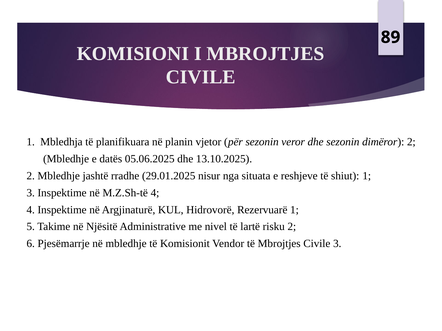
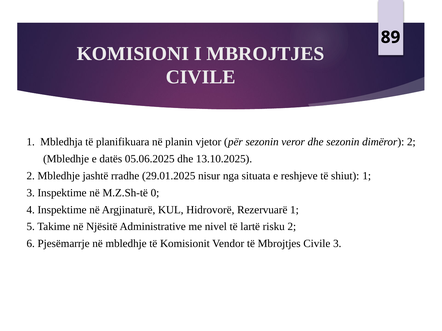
M.Z.Sh-të 4: 4 -> 0
